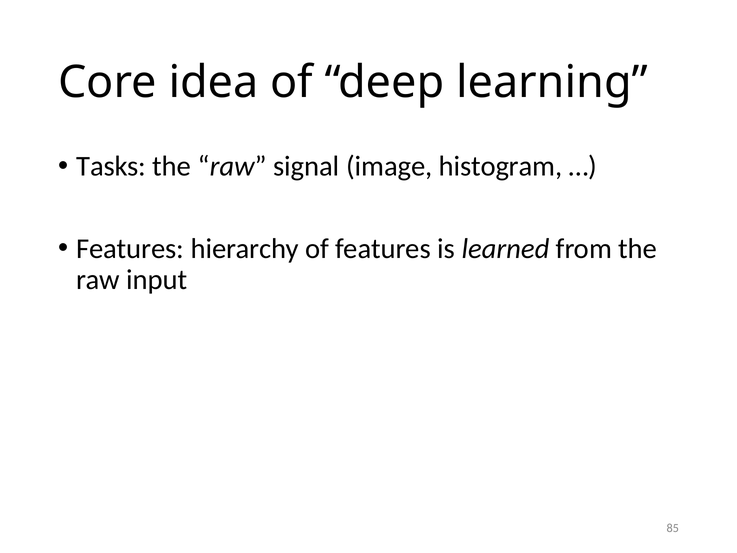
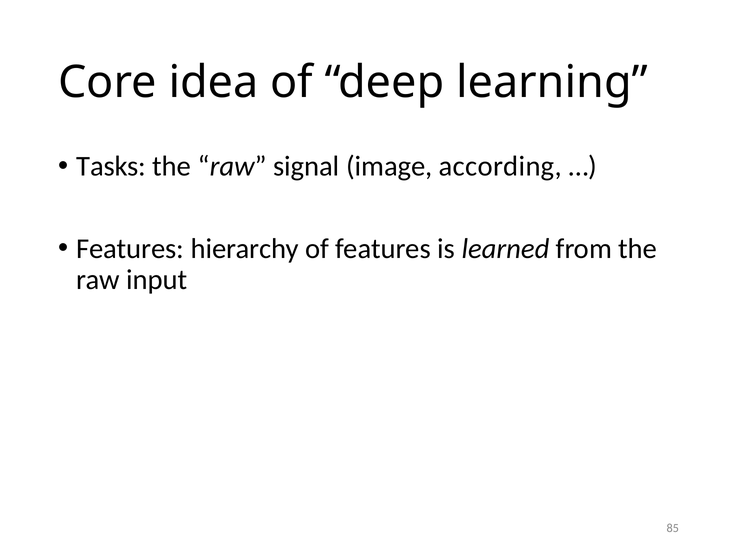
histogram: histogram -> according
